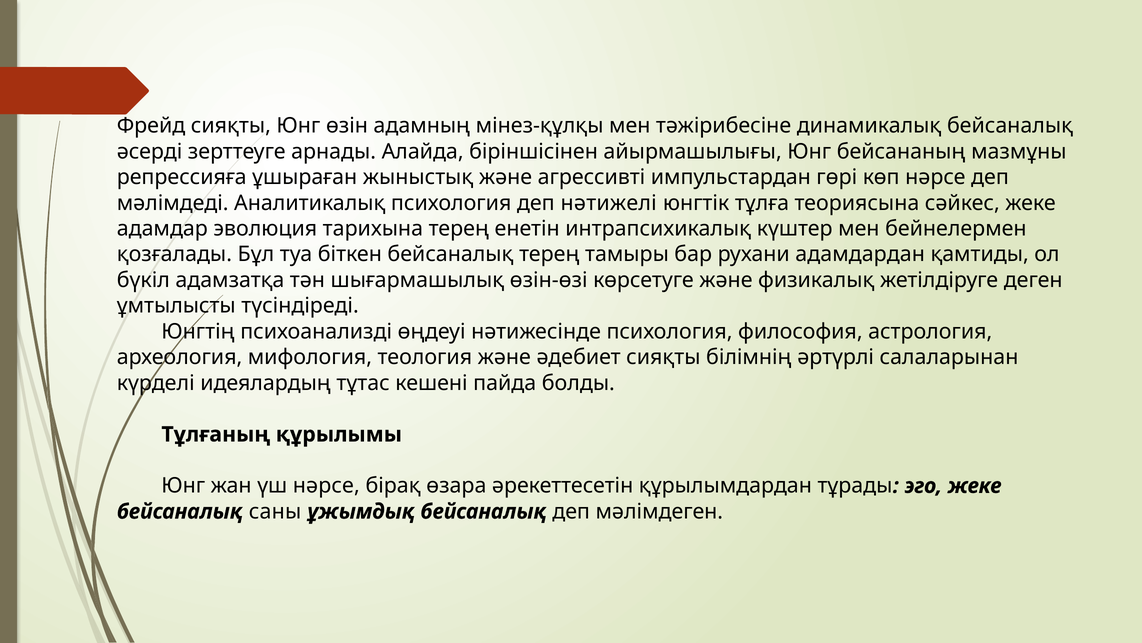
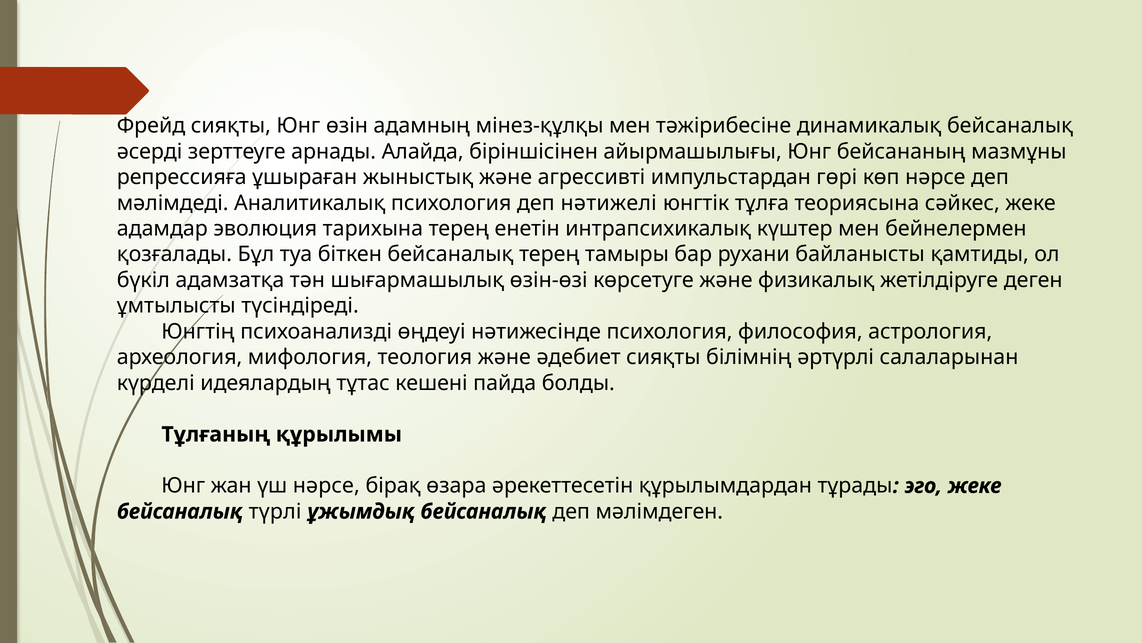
адамдардан: адамдардан -> байланысты
саны: саны -> түрлі
